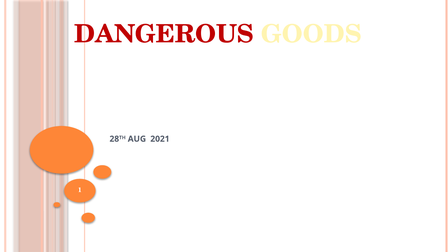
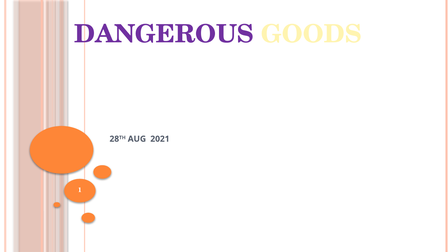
DANGEROUS colour: red -> purple
